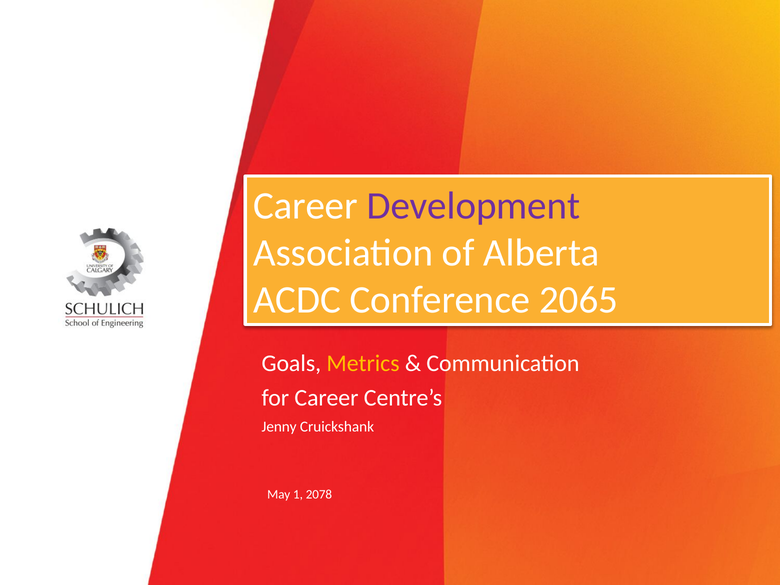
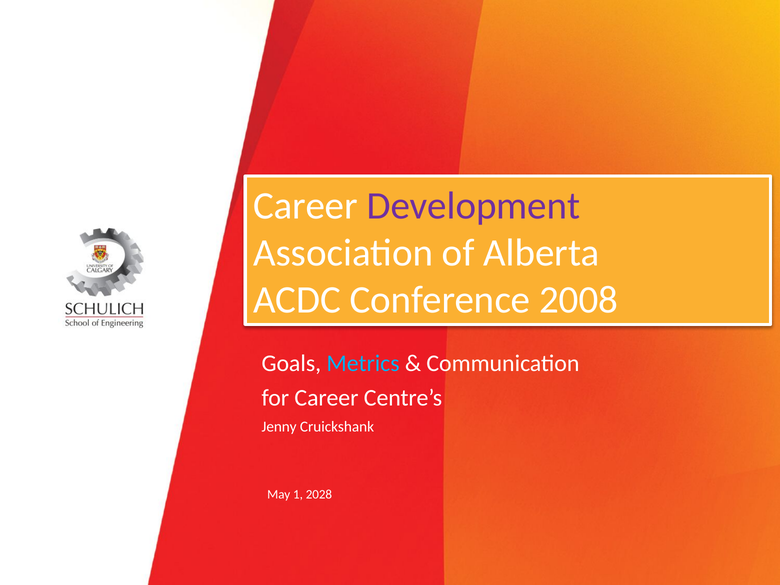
2065: 2065 -> 2008
Metrics colour: yellow -> light blue
2078: 2078 -> 2028
